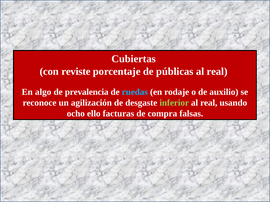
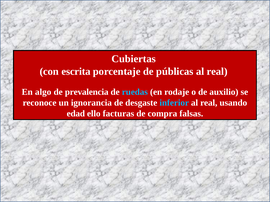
reviste: reviste -> escrita
agilización: agilización -> ignorancia
inferior colour: light green -> light blue
ocho: ocho -> edad
